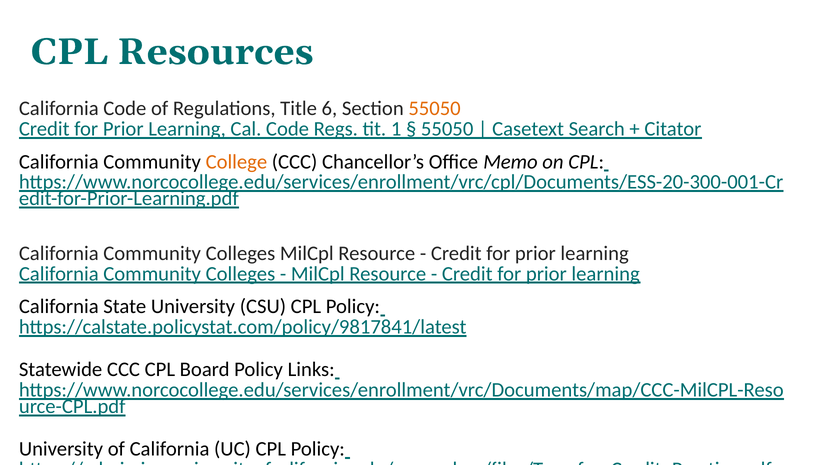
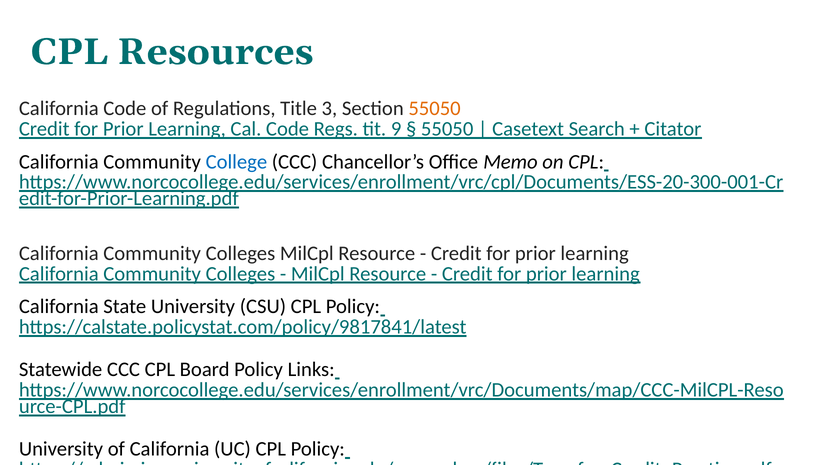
6: 6 -> 3
1: 1 -> 9
College colour: orange -> blue
